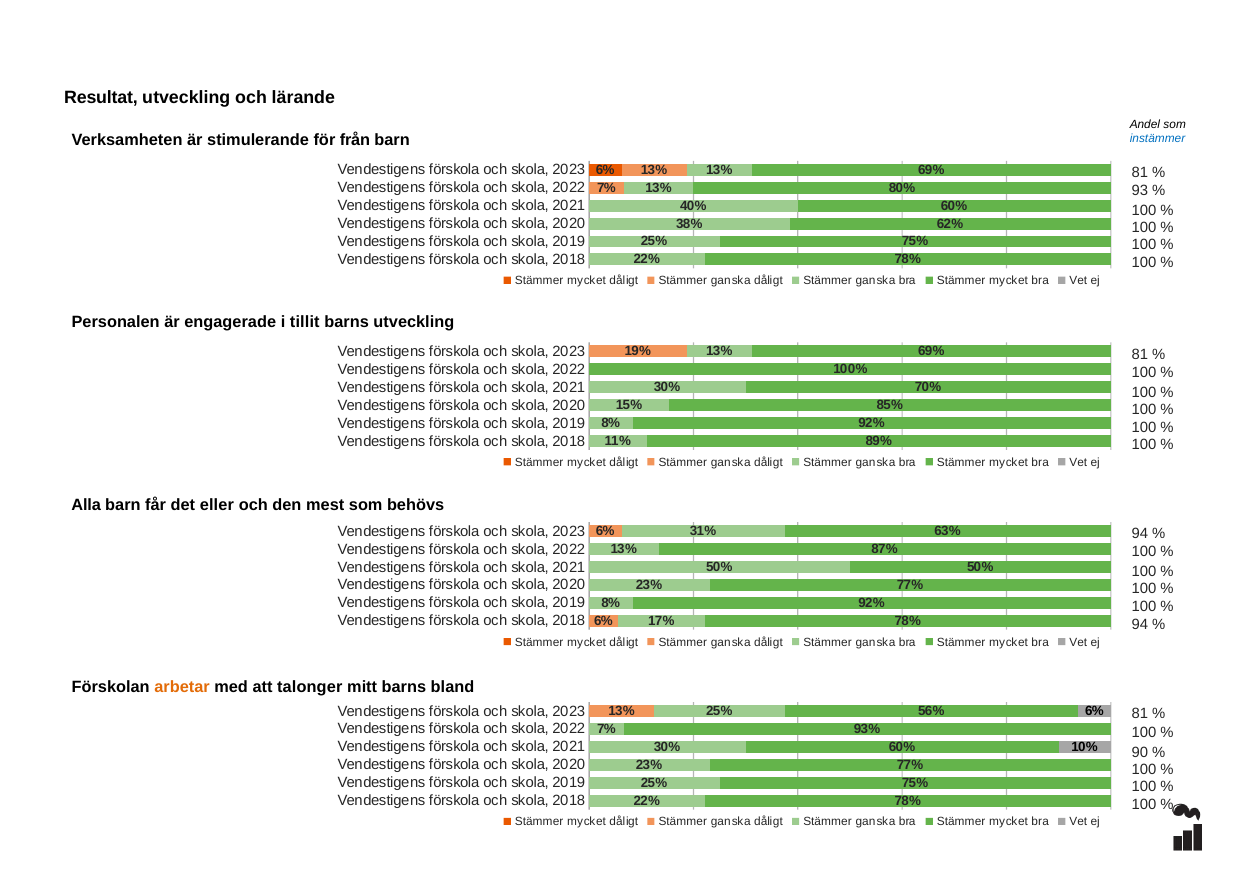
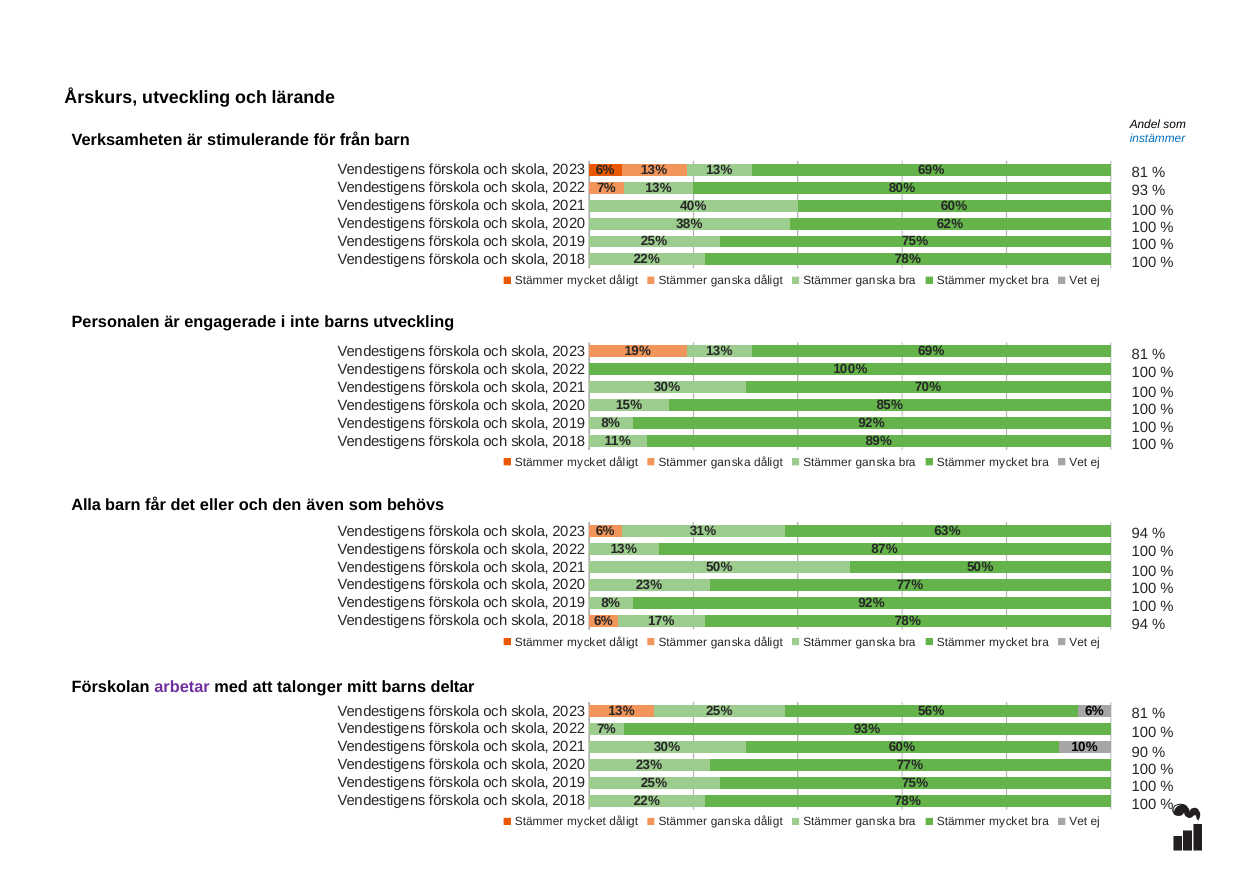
Resultat: Resultat -> Årskurs
tillit: tillit -> inte
mest: mest -> även
arbetar colour: orange -> purple
bland: bland -> deltar
